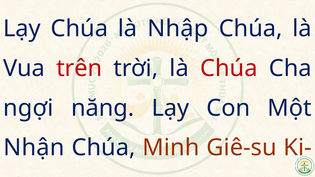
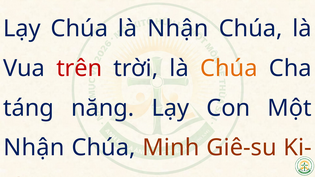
là Nhập: Nhập -> Nhận
Chúa at (229, 68) colour: red -> orange
ngợi: ngợi -> táng
